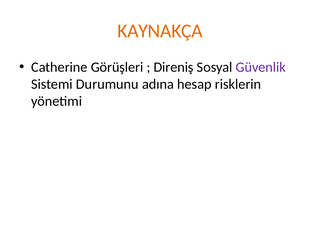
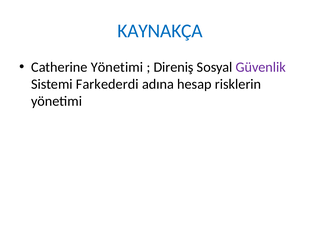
KAYNAKÇA colour: orange -> blue
Catherine Görüşleri: Görüşleri -> Yönetimi
Durumunu: Durumunu -> Farkederdi
